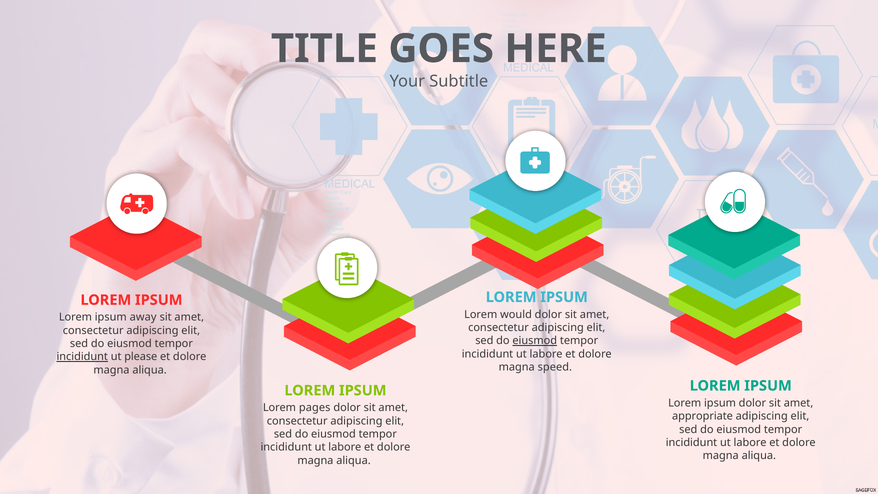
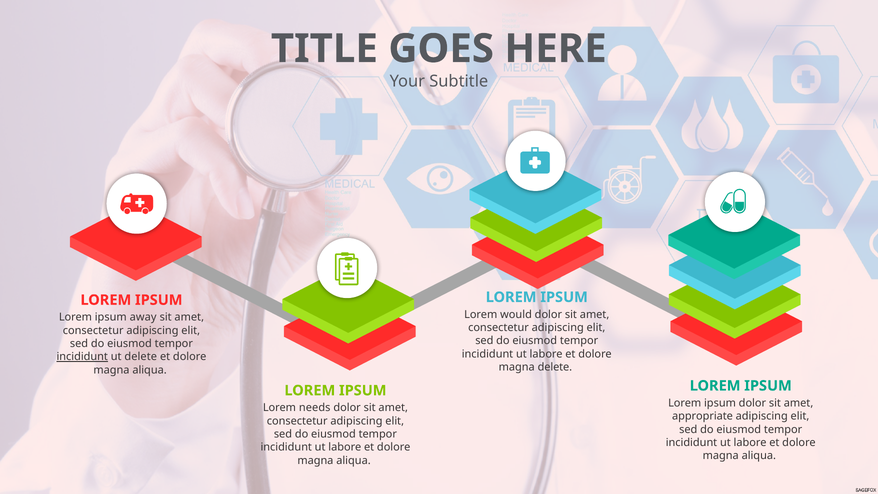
eiusmod at (535, 341) underline: present -> none
ut please: please -> delete
magna speed: speed -> delete
pages: pages -> needs
